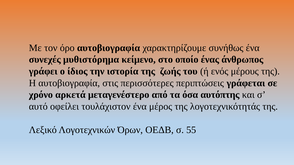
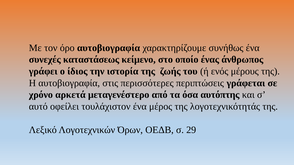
μυθιστόρημα: μυθιστόρημα -> καταστάσεως
55: 55 -> 29
